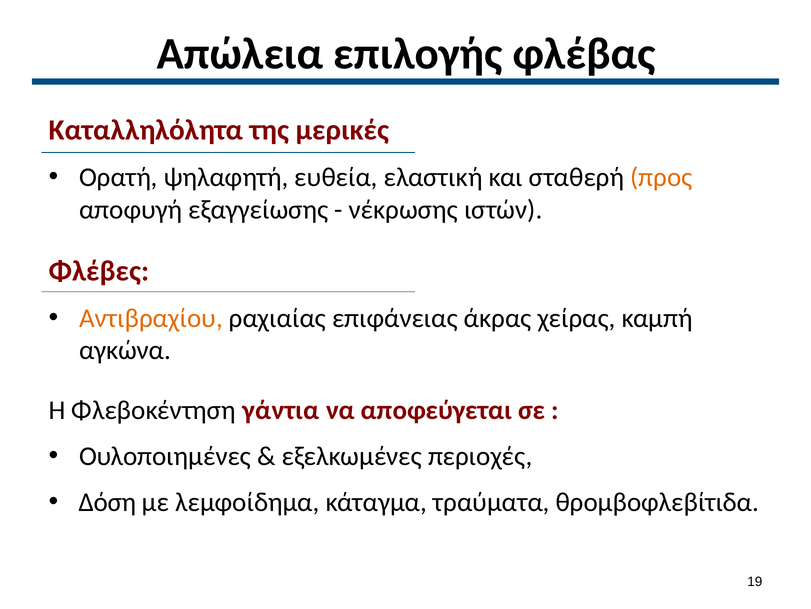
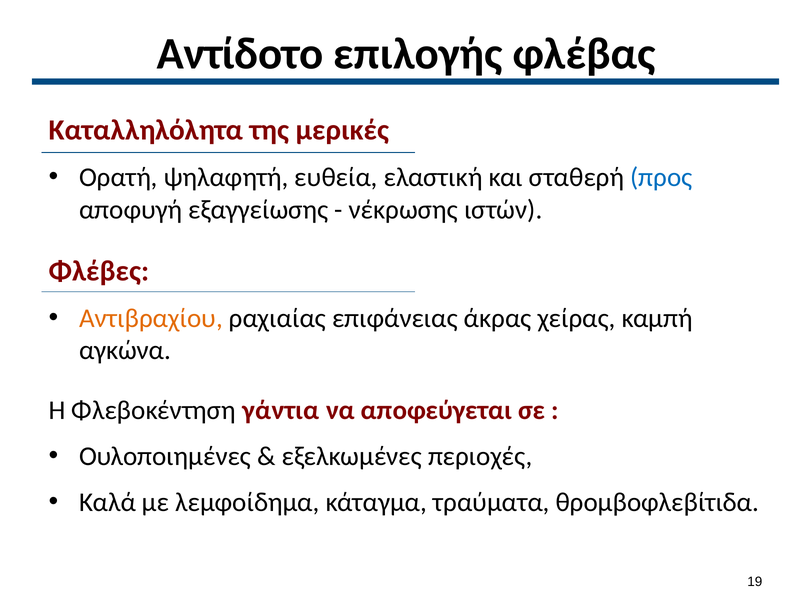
Απώλεια: Απώλεια -> Αντίδοτο
προς colour: orange -> blue
Δόση: Δόση -> Καλά
